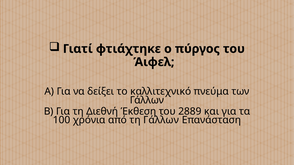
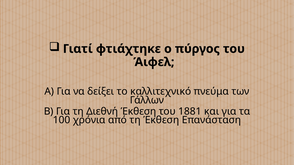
2889: 2889 -> 1881
τη Γάλλων: Γάλλων -> Έκθεση
